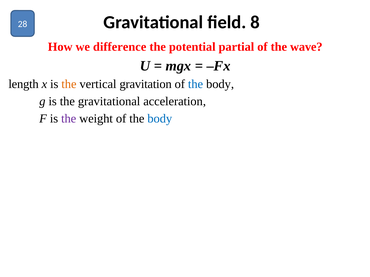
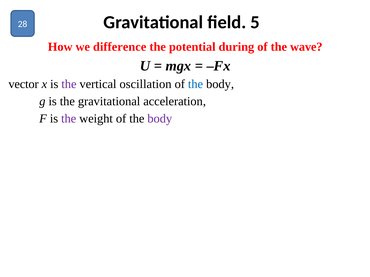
8: 8 -> 5
partial: partial -> during
length: length -> vector
the at (69, 84) colour: orange -> purple
gravitation: gravitation -> oscillation
body at (160, 119) colour: blue -> purple
